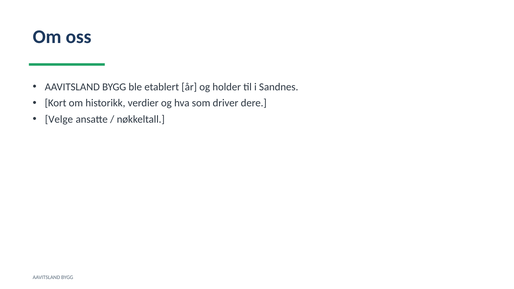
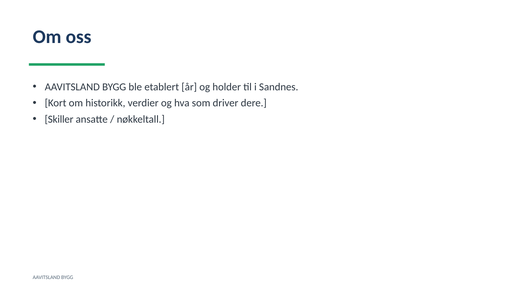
Velge: Velge -> Skiller
